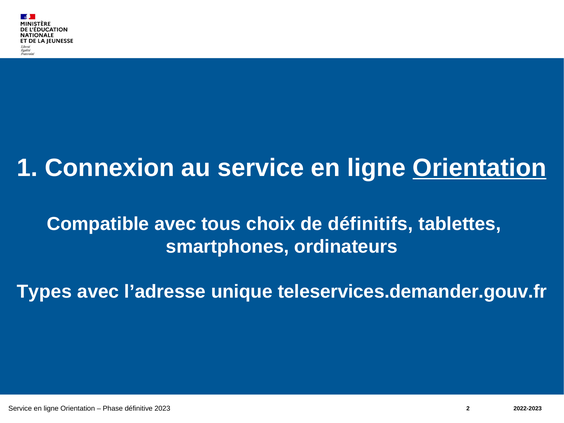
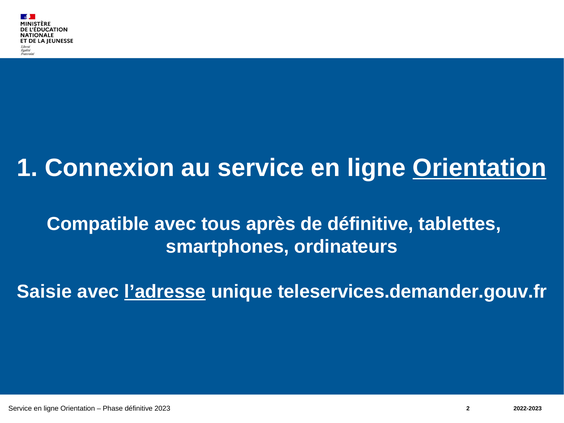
choix: choix -> après
de définitifs: définitifs -> définitive
Types: Types -> Saisie
l’adresse underline: none -> present
